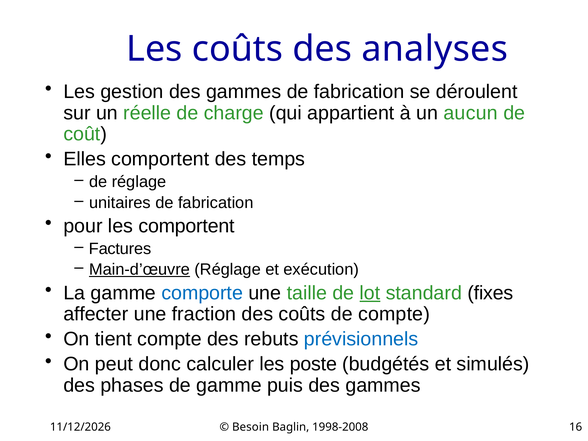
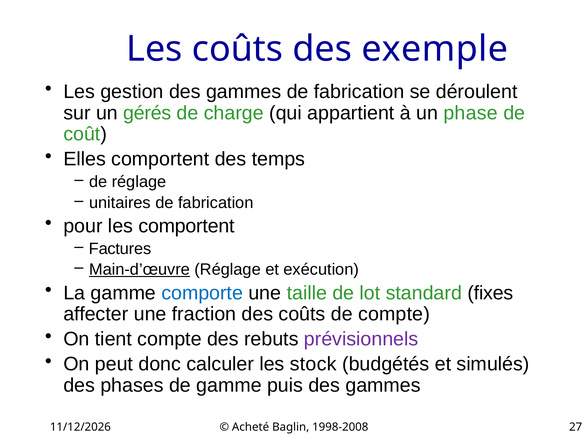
analyses: analyses -> exemple
réelle: réelle -> gérés
aucun: aucun -> phase
lot underline: present -> none
prévisionnels colour: blue -> purple
poste: poste -> stock
Besoin: Besoin -> Acheté
16: 16 -> 27
